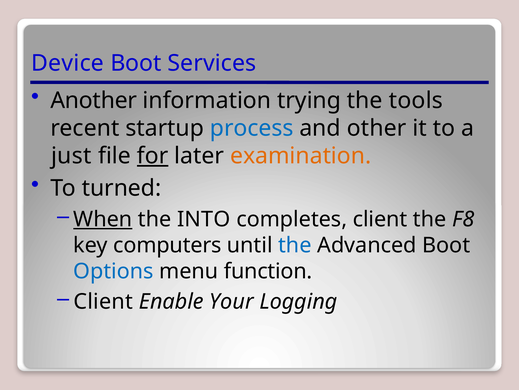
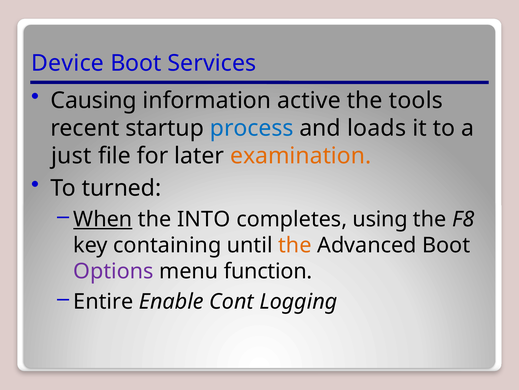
Another: Another -> Causing
trying: trying -> active
other: other -> loads
for underline: present -> none
completes client: client -> using
computers: computers -> containing
the at (295, 245) colour: blue -> orange
Options colour: blue -> purple
Client at (103, 301): Client -> Entire
Your: Your -> Cont
